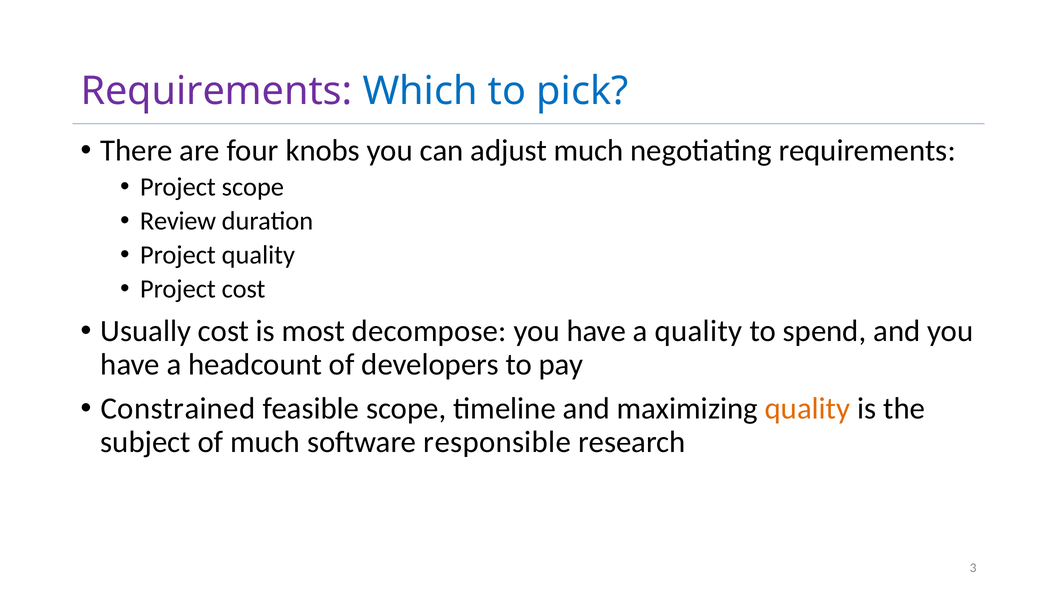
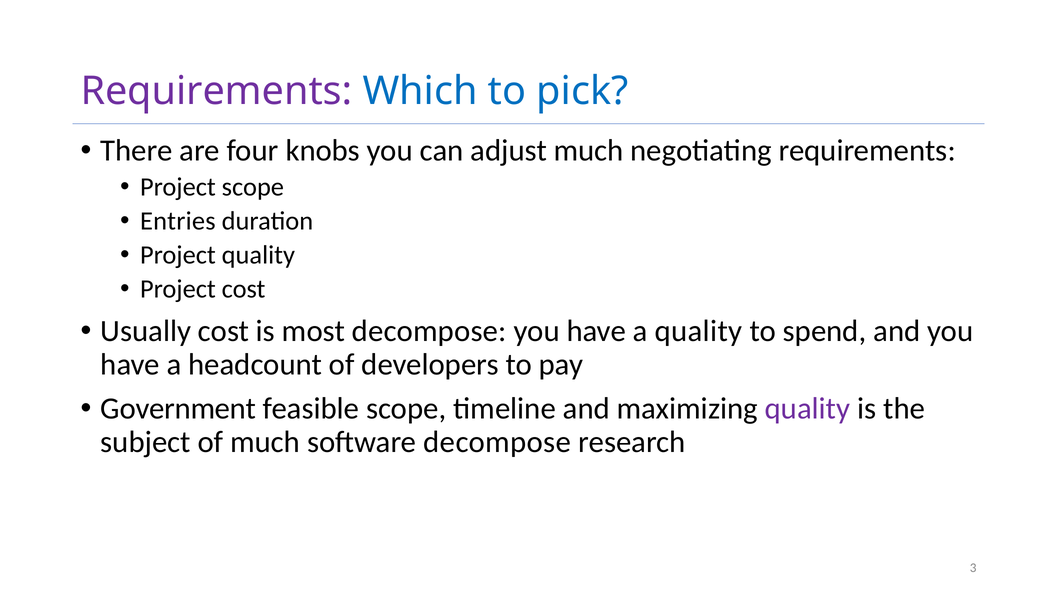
Review: Review -> Entries
Constrained: Constrained -> Government
quality at (808, 409) colour: orange -> purple
software responsible: responsible -> decompose
